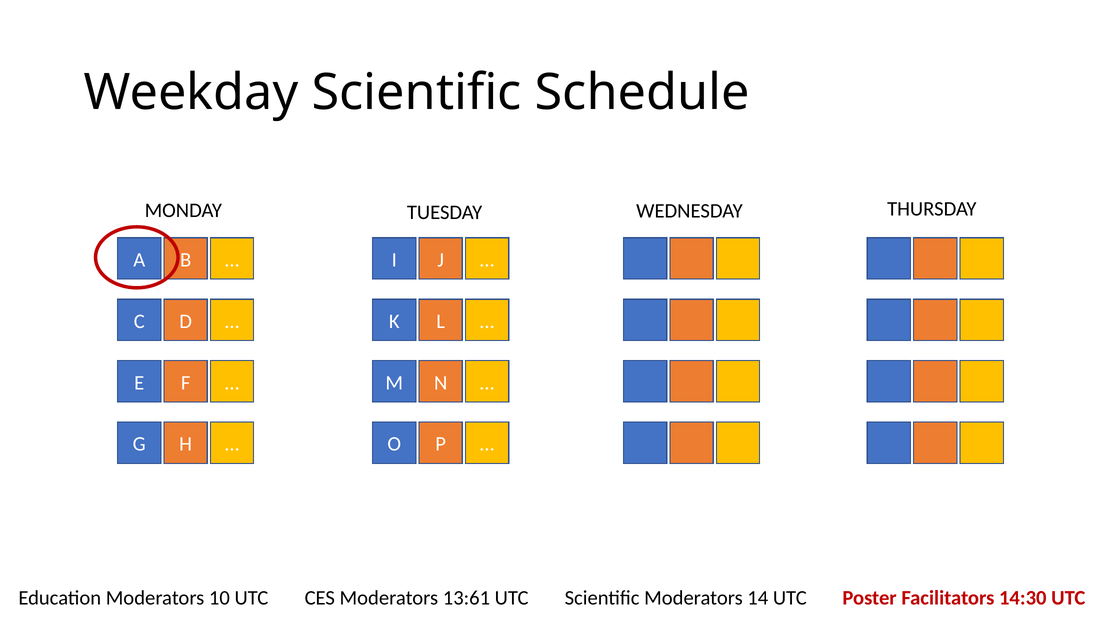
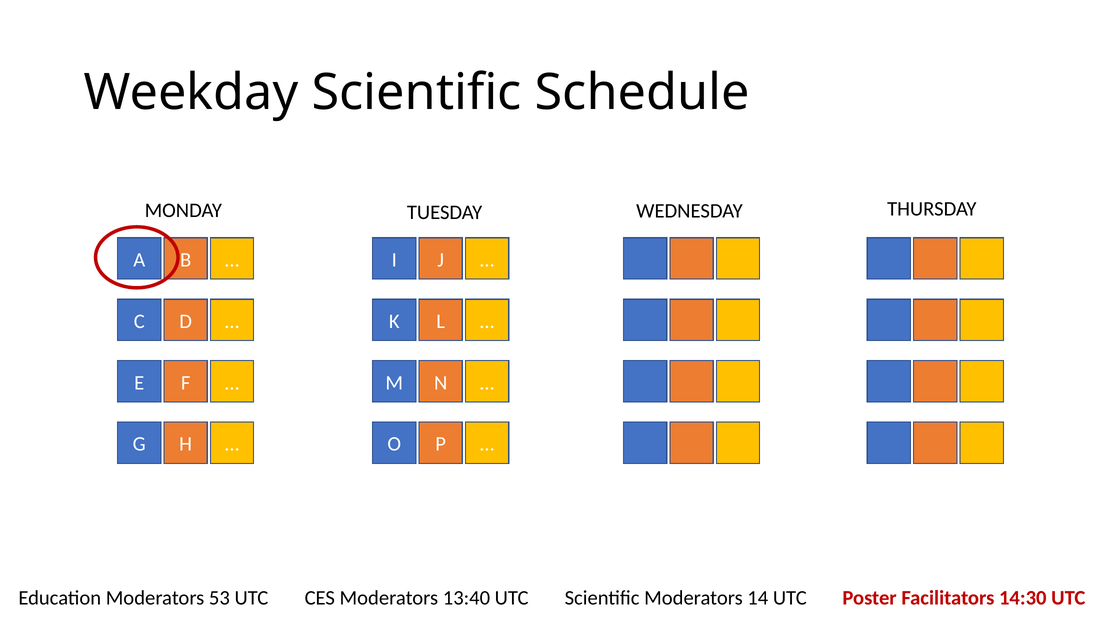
10: 10 -> 53
13:61: 13:61 -> 13:40
